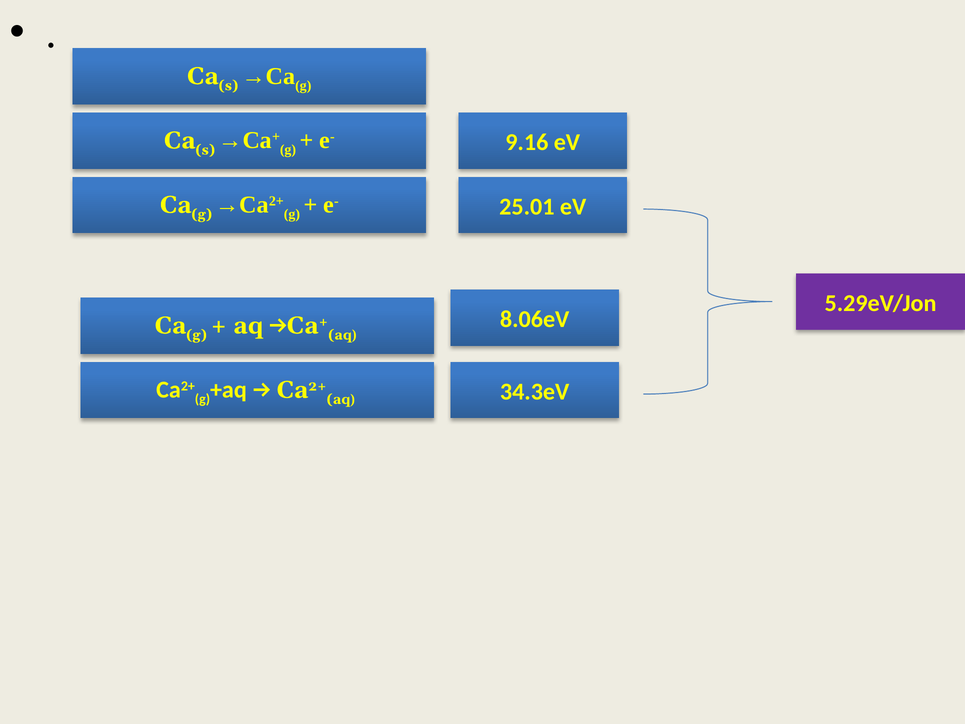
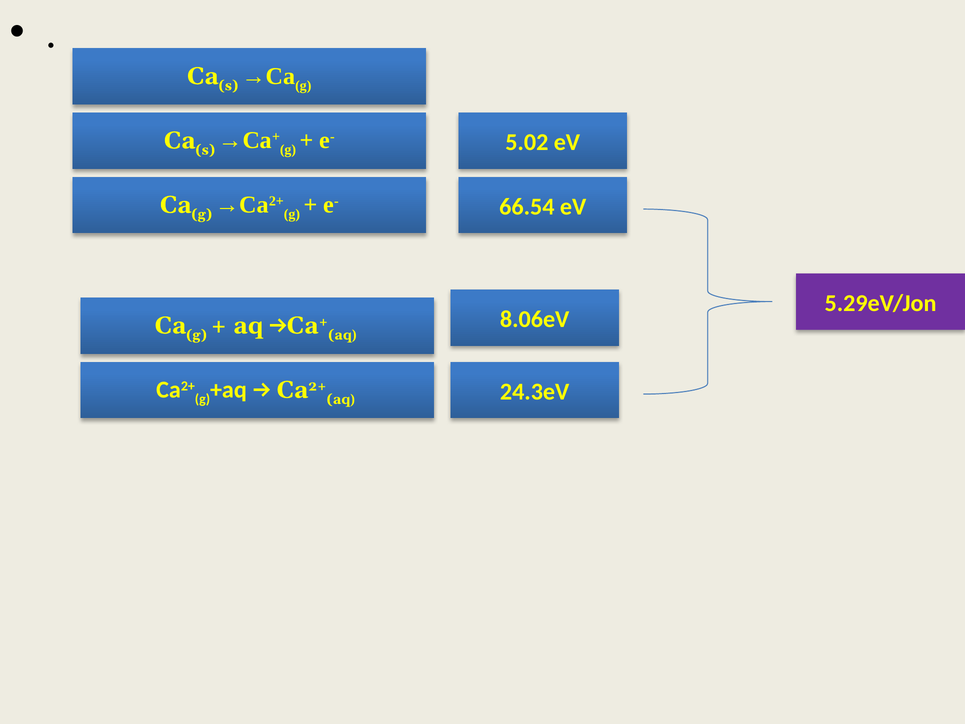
9.16: 9.16 -> 5.02
25.01: 25.01 -> 66.54
34.3eV: 34.3eV -> 24.3eV
